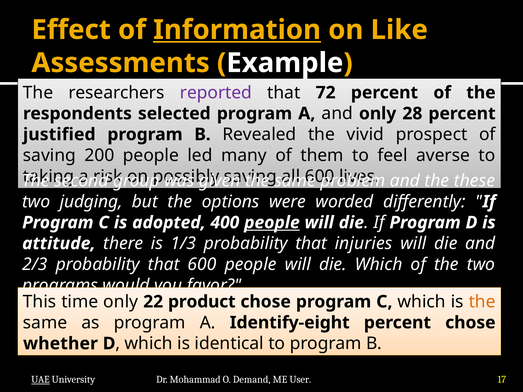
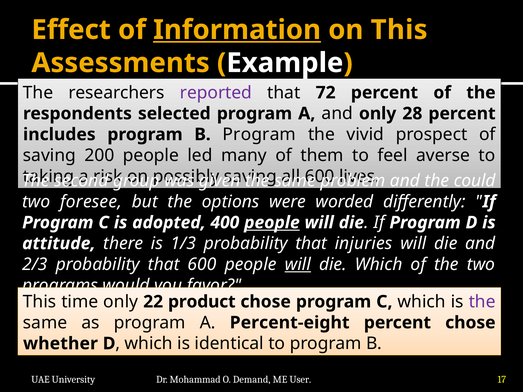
on Like: Like -> This
justified: justified -> includes
B Revealed: Revealed -> Program
these: these -> could
judging: judging -> foresee
will at (298, 265) underline: none -> present
the at (482, 302) colour: orange -> purple
Identify-eight: Identify-eight -> Percent-eight
UAE underline: present -> none
